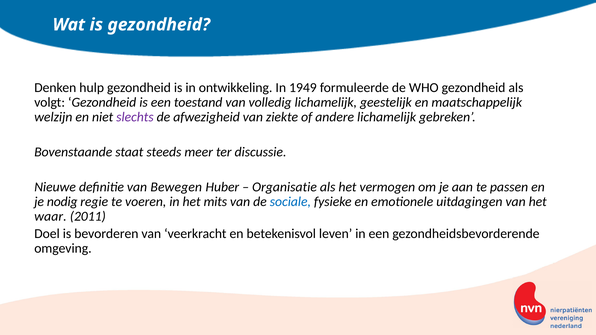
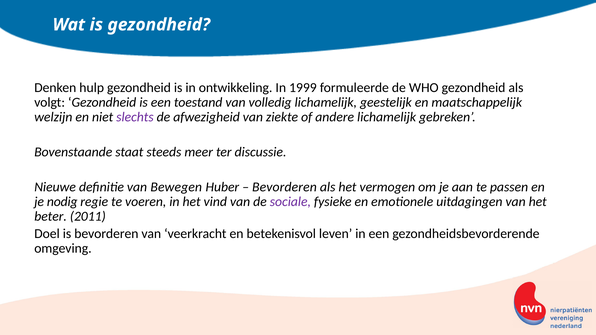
1949: 1949 -> 1999
Organisatie at (285, 187): Organisatie -> Bevorderen
mits: mits -> vind
sociale colour: blue -> purple
waar: waar -> beter
